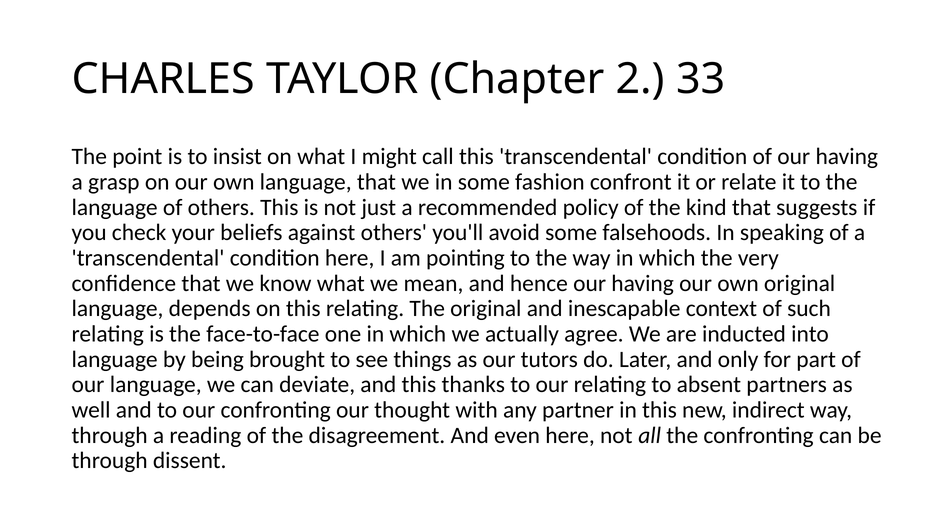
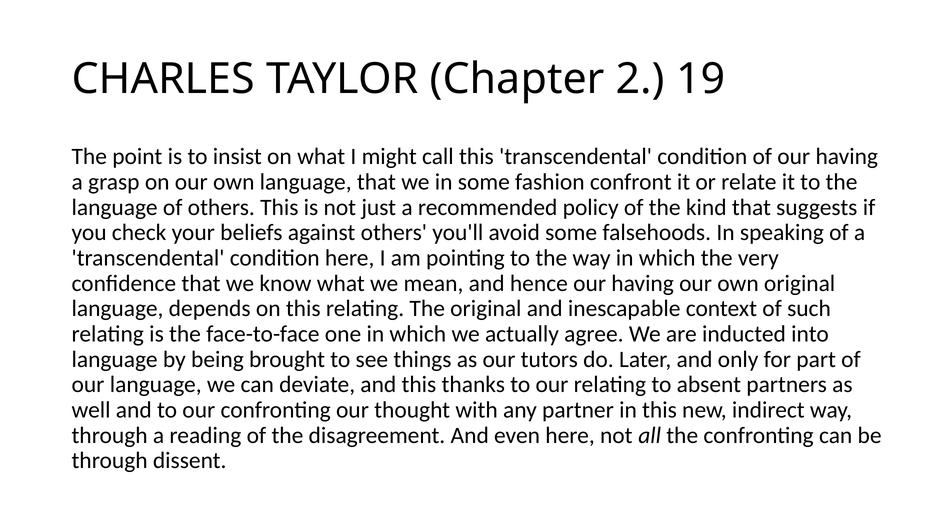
33: 33 -> 19
